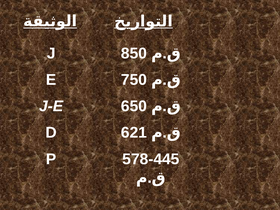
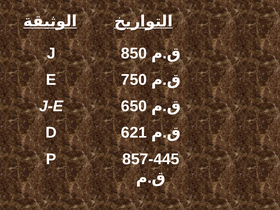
578-445: 578-445 -> 857-445
